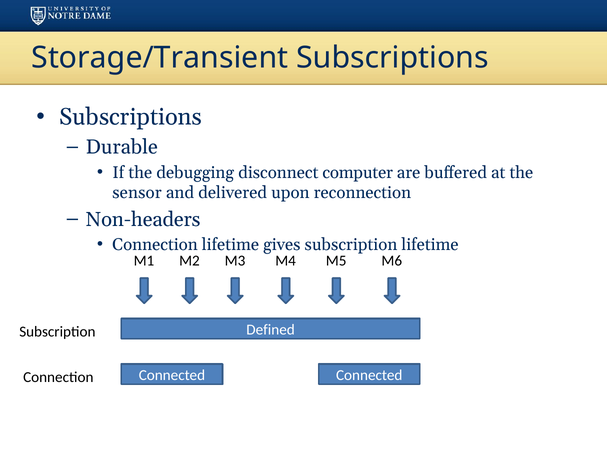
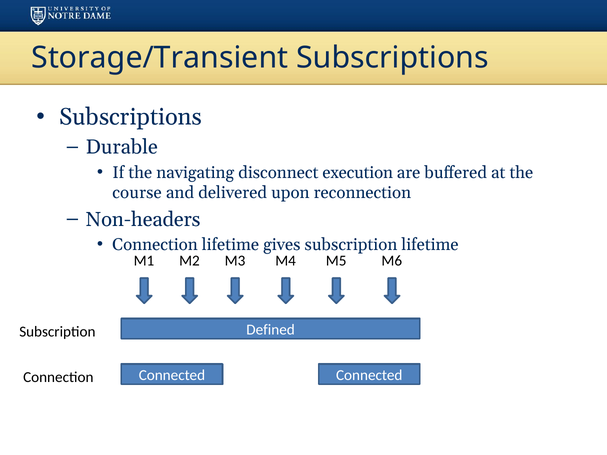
debugging: debugging -> navigating
computer: computer -> execution
sensor: sensor -> course
